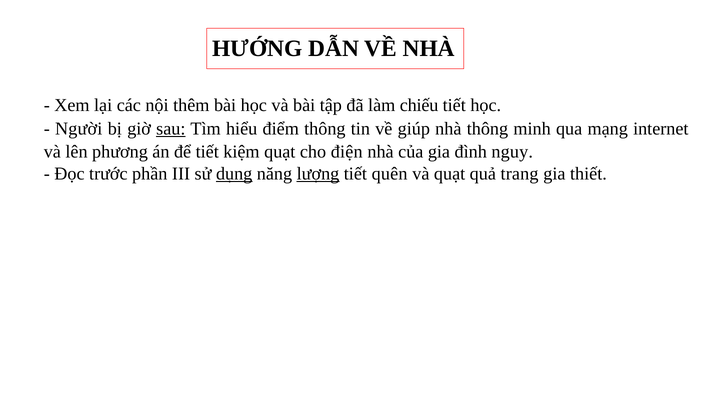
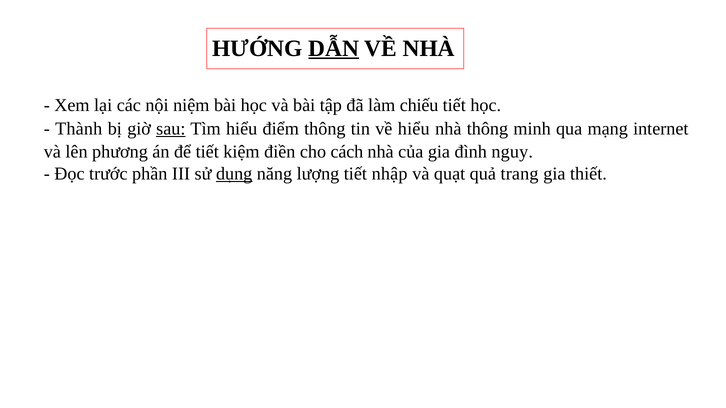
DẪN underline: none -> present
thêm: thêm -> niệm
Người: Người -> Thành
về giúp: giúp -> hiểu
kiệm quạt: quạt -> điền
điện: điện -> cách
lượng underline: present -> none
quên: quên -> nhập
